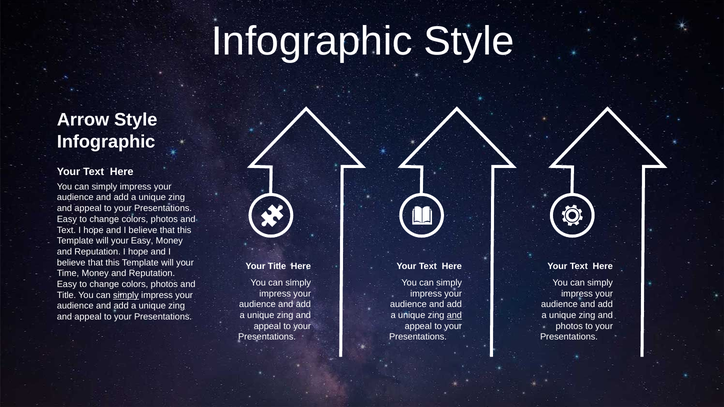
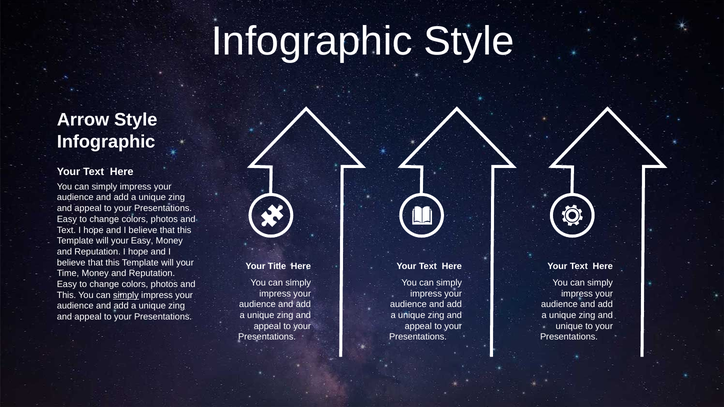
Title at (66, 295): Title -> This
and at (454, 315) underline: present -> none
photos at (569, 326): photos -> unique
